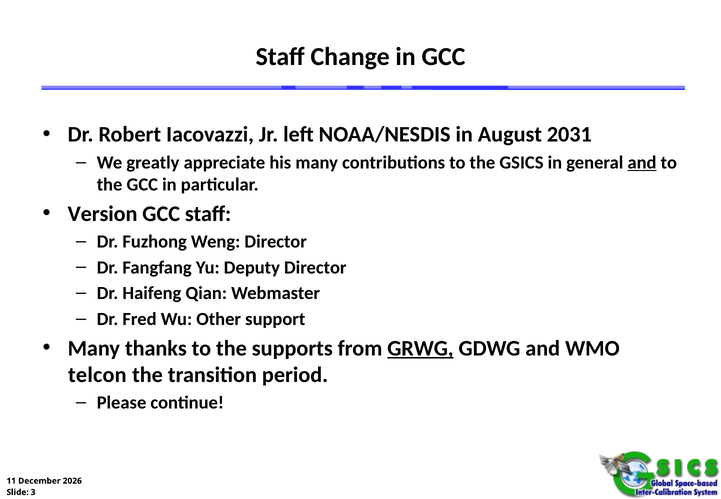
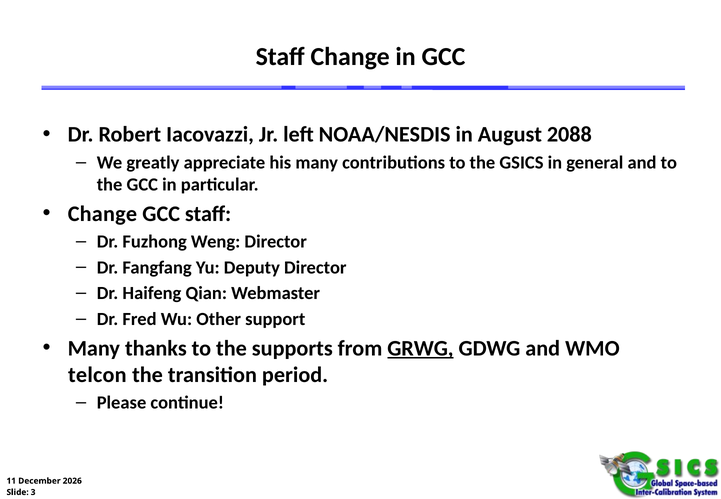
2031: 2031 -> 2088
and at (642, 163) underline: present -> none
Version at (103, 214): Version -> Change
